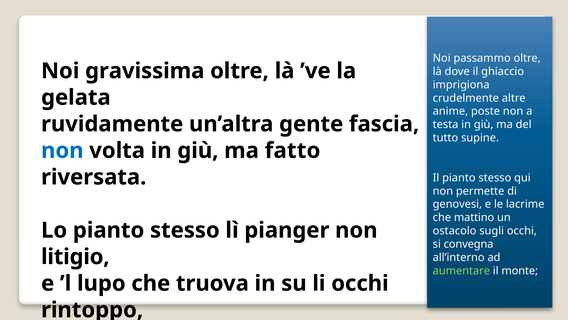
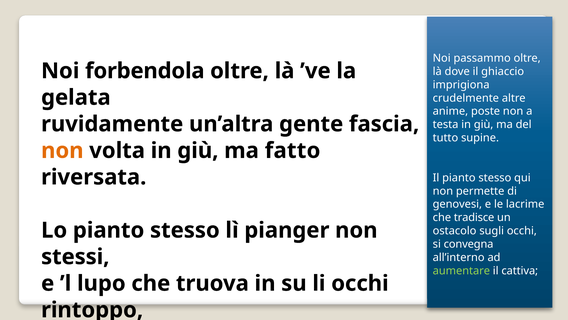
gravissima: gravissima -> forbendola
non at (62, 150) colour: blue -> orange
mattino: mattino -> tradisce
litigio: litigio -> stessi
monte: monte -> cattiva
